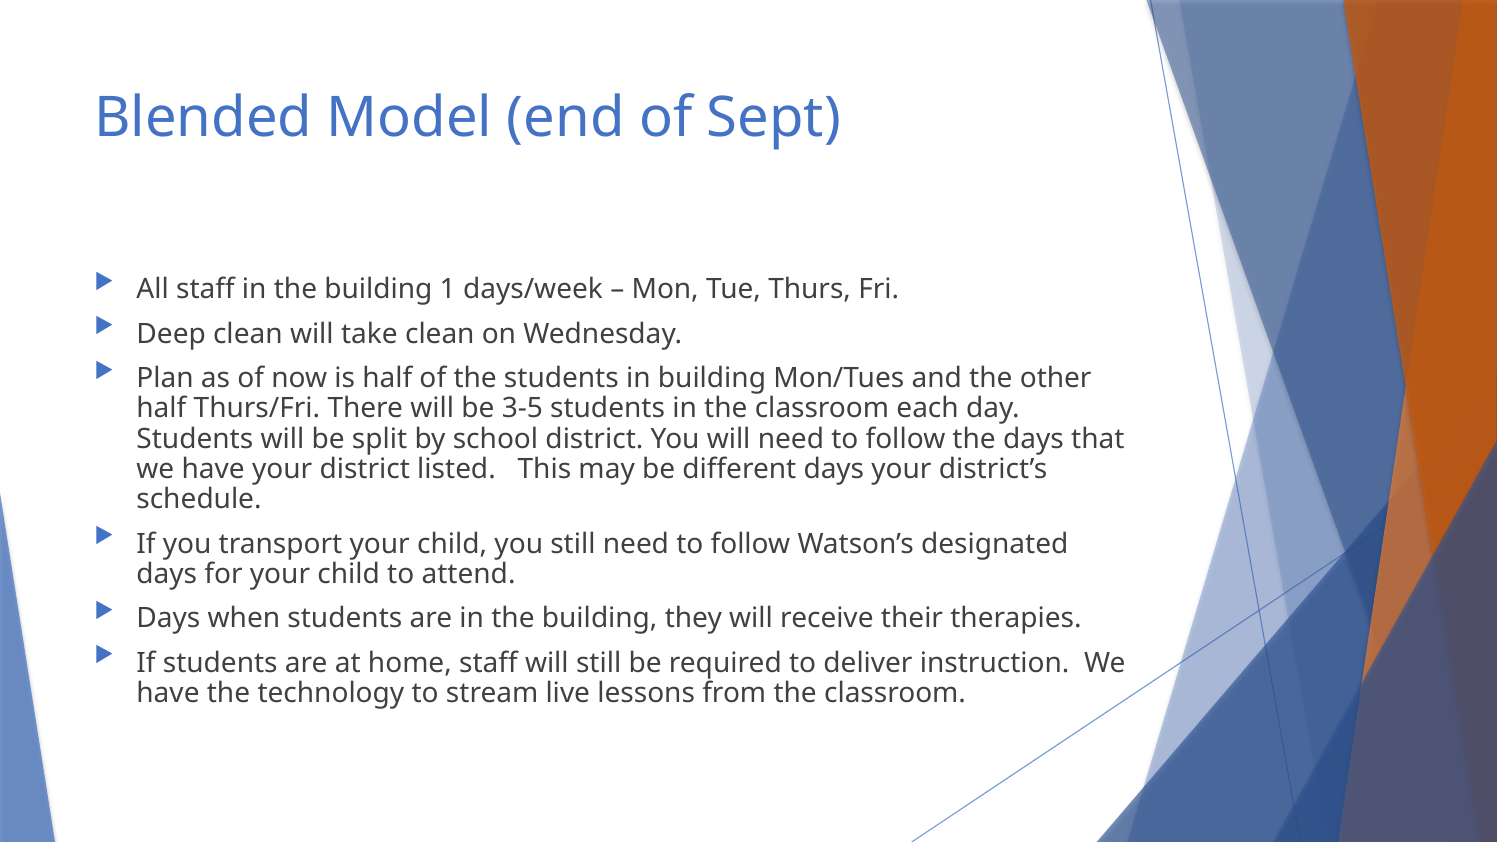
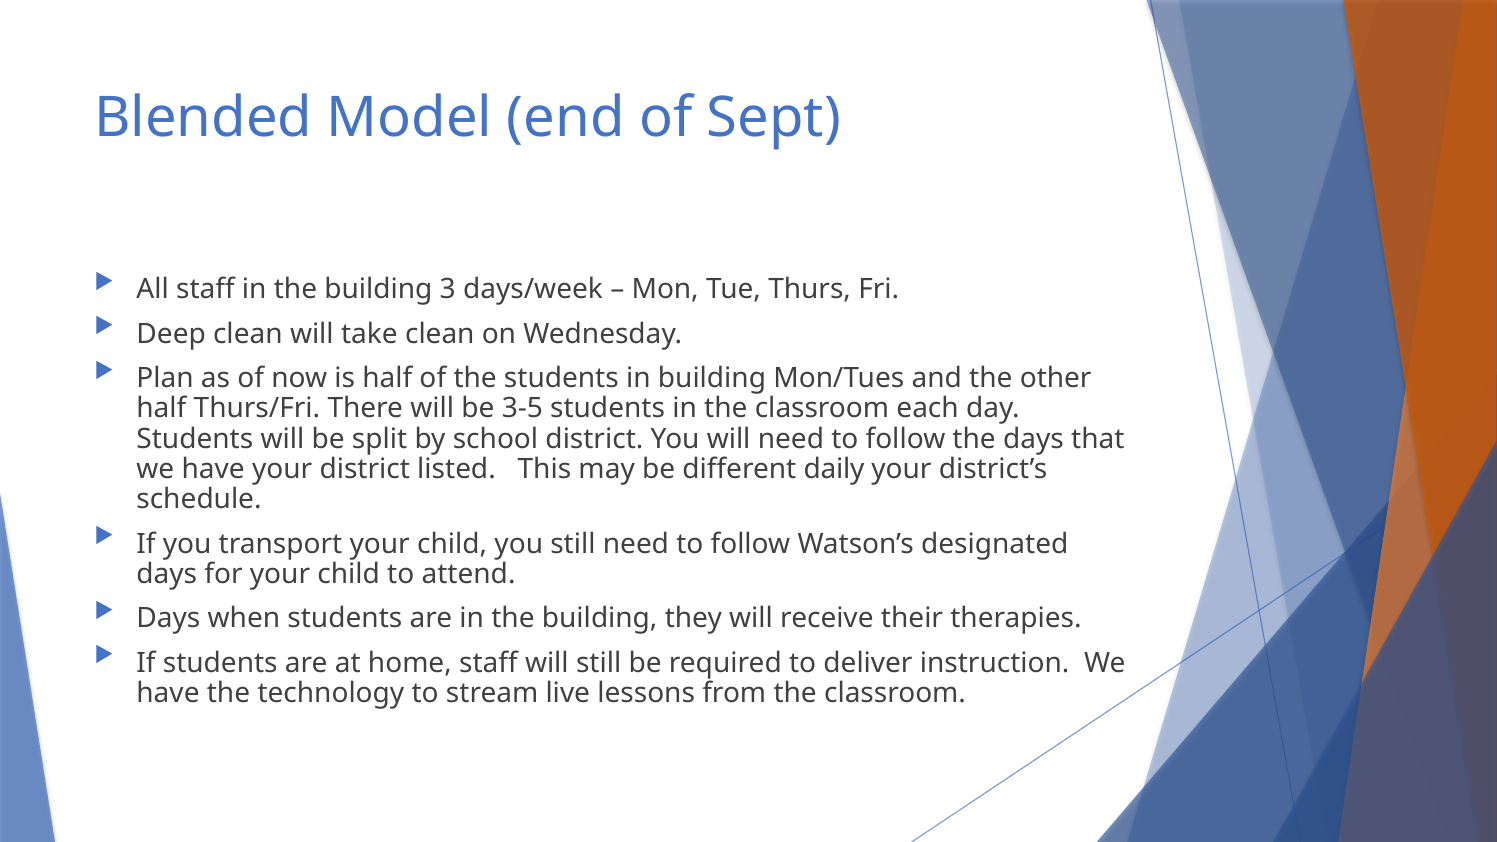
1: 1 -> 3
different days: days -> daily
